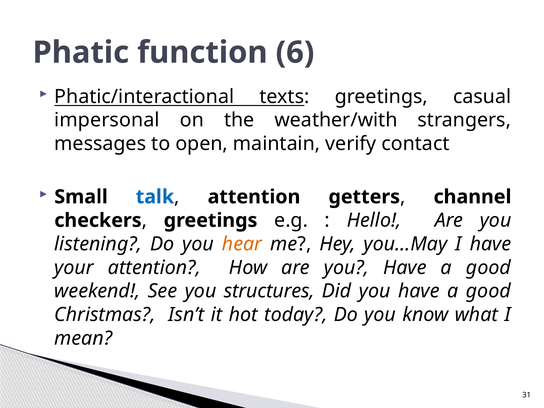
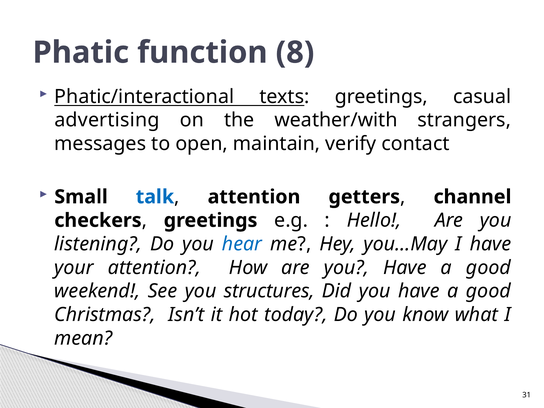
6: 6 -> 8
impersonal: impersonal -> advertising
hear colour: orange -> blue
